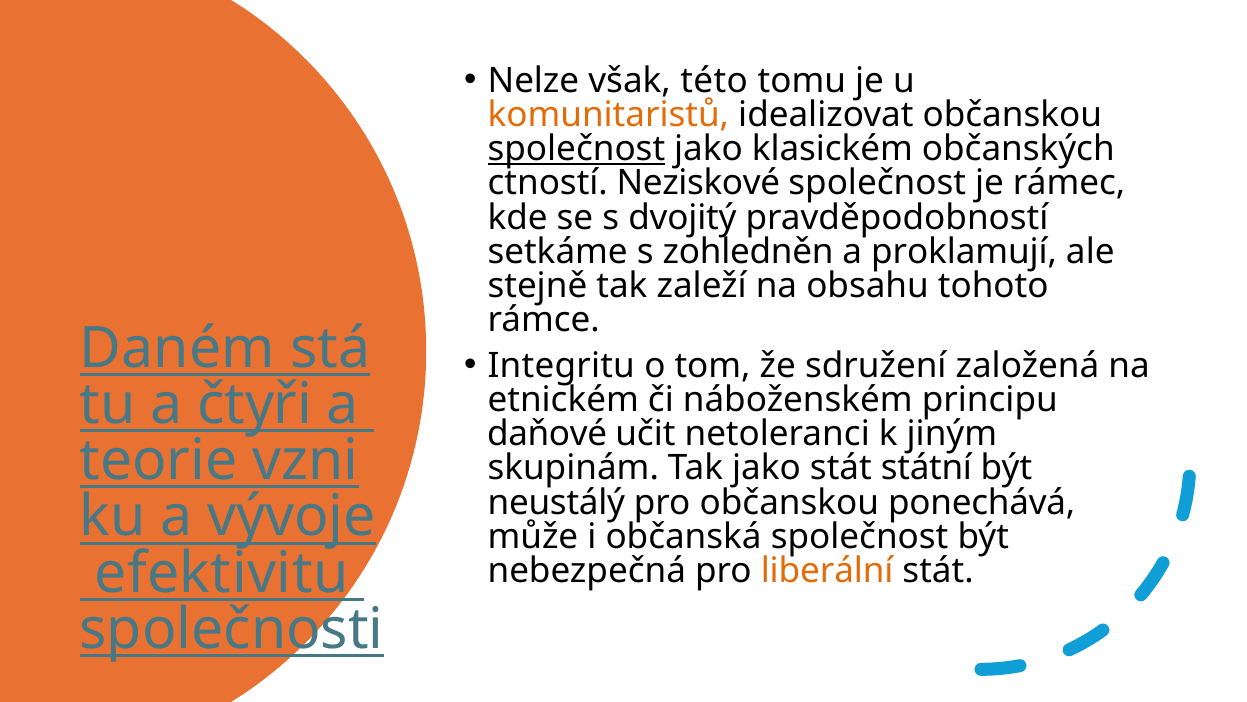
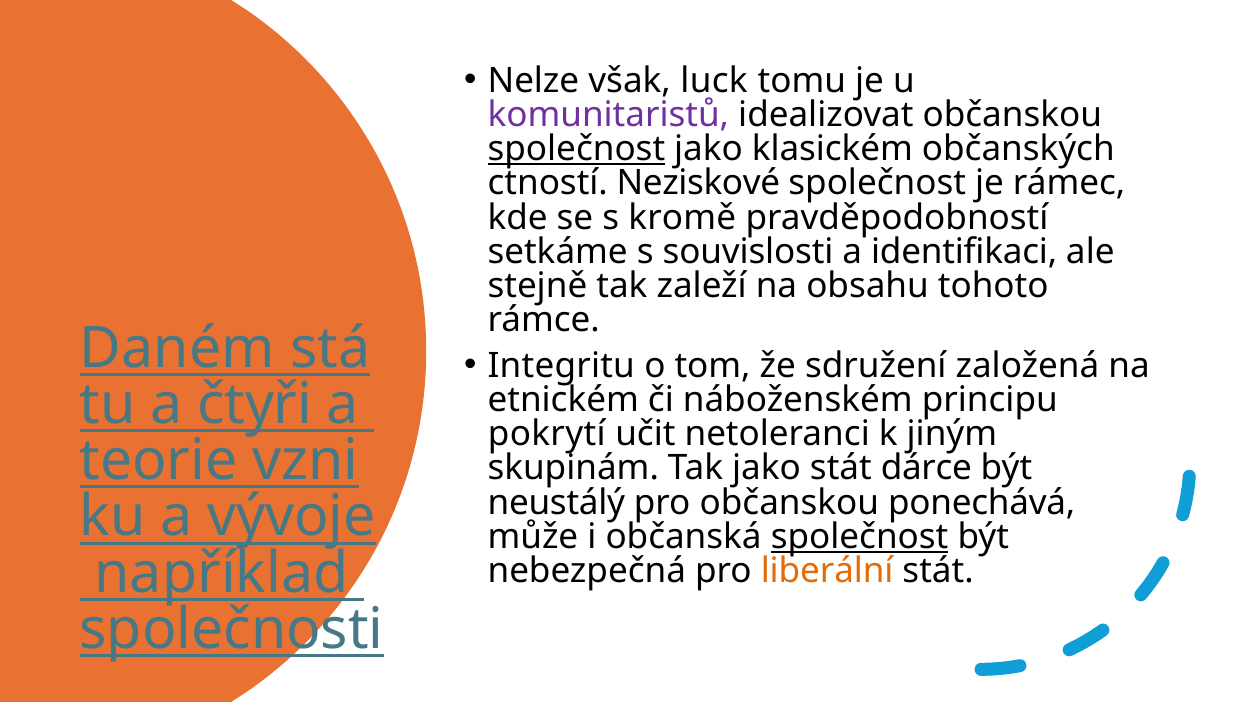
této: této -> luck
komunitaristů colour: orange -> purple
dvojitý: dvojitý -> kromě
zohledněn: zohledněn -> souvislosti
proklamují: proklamují -> identifikaci
daňové: daňové -> pokrytí
státní: státní -> dárce
společnost at (860, 536) underline: none -> present
efektivitu: efektivitu -> například
